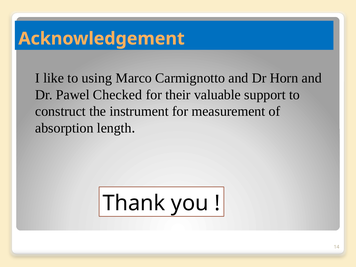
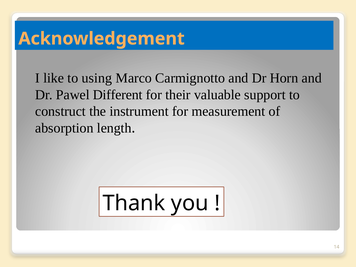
Checked: Checked -> Different
